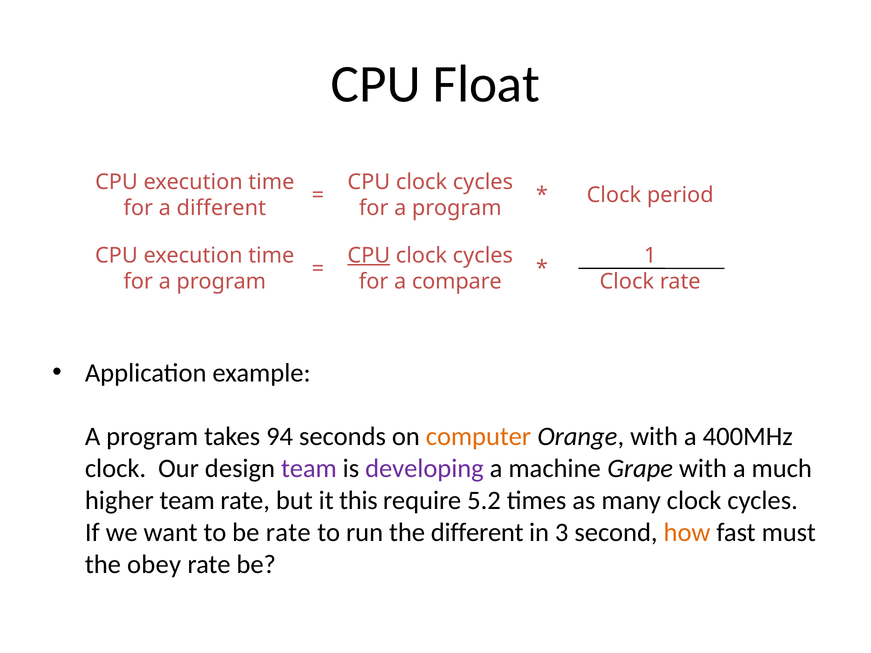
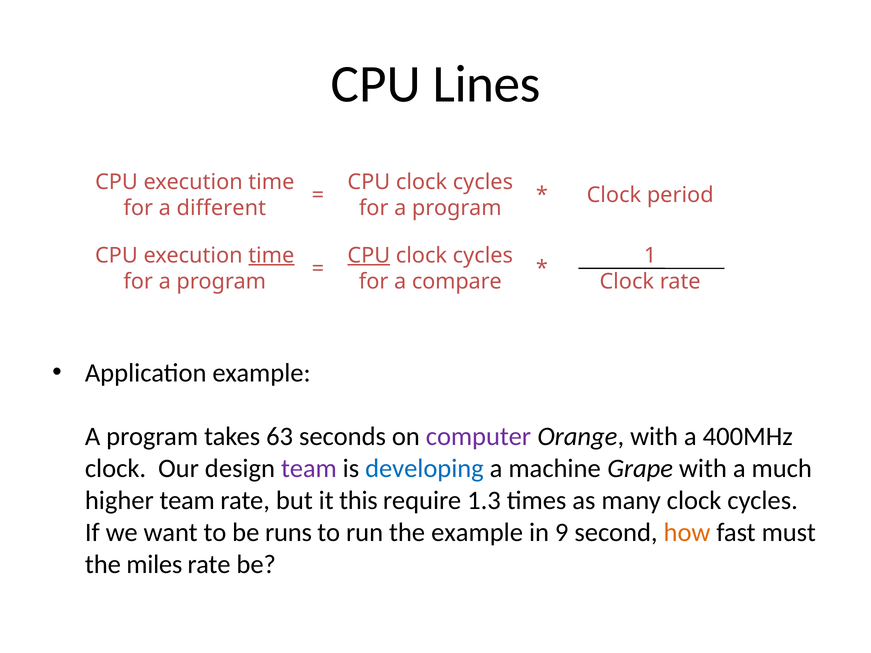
Float: Float -> Lines
time at (271, 255) underline: none -> present
94: 94 -> 63
computer colour: orange -> purple
developing colour: purple -> blue
5.2: 5.2 -> 1.3
be rate: rate -> runs
the different: different -> example
3: 3 -> 9
obey: obey -> miles
